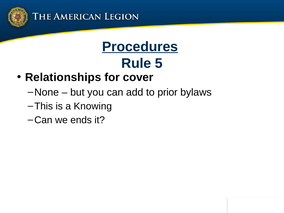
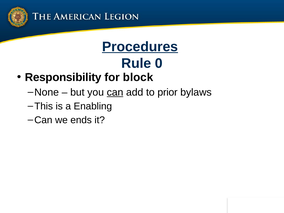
5: 5 -> 0
Relationships: Relationships -> Responsibility
cover: cover -> block
can at (115, 92) underline: none -> present
Knowing: Knowing -> Enabling
